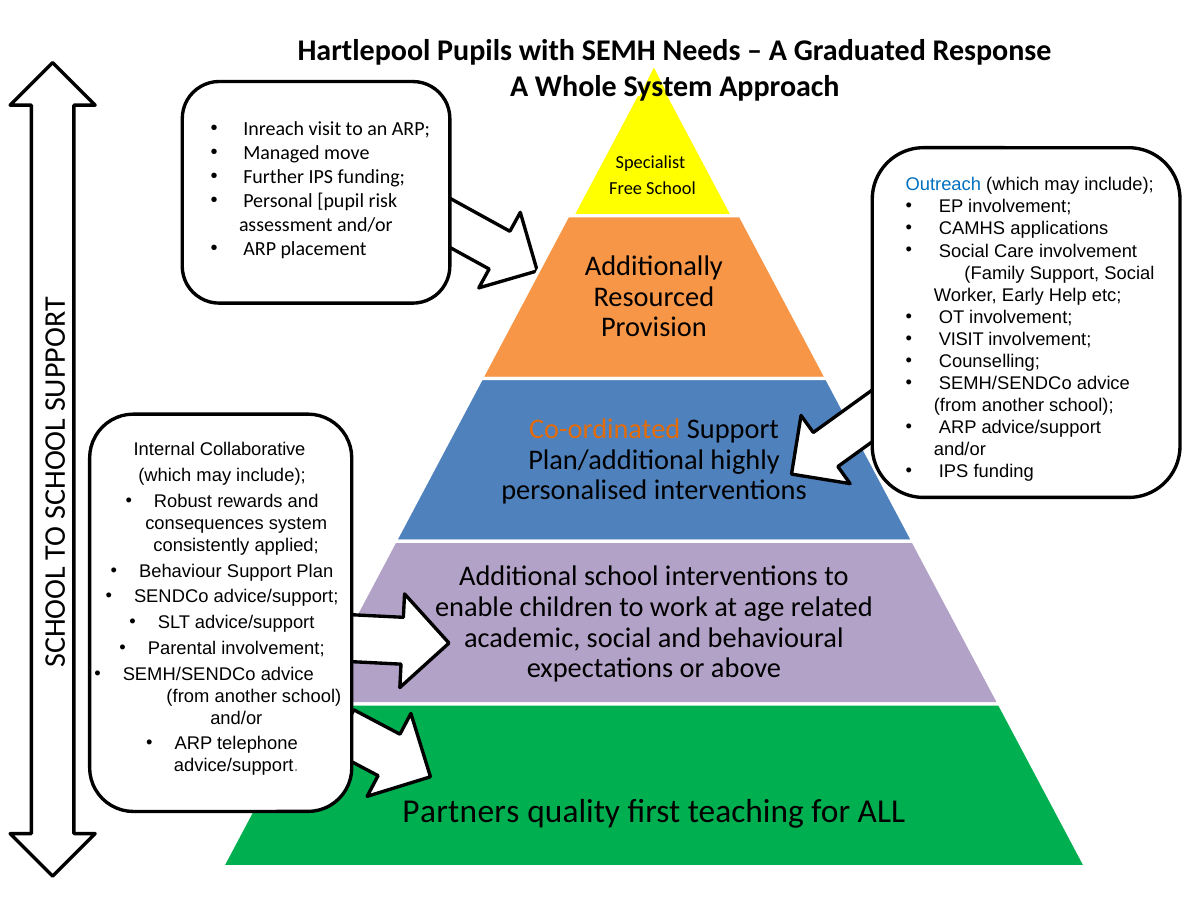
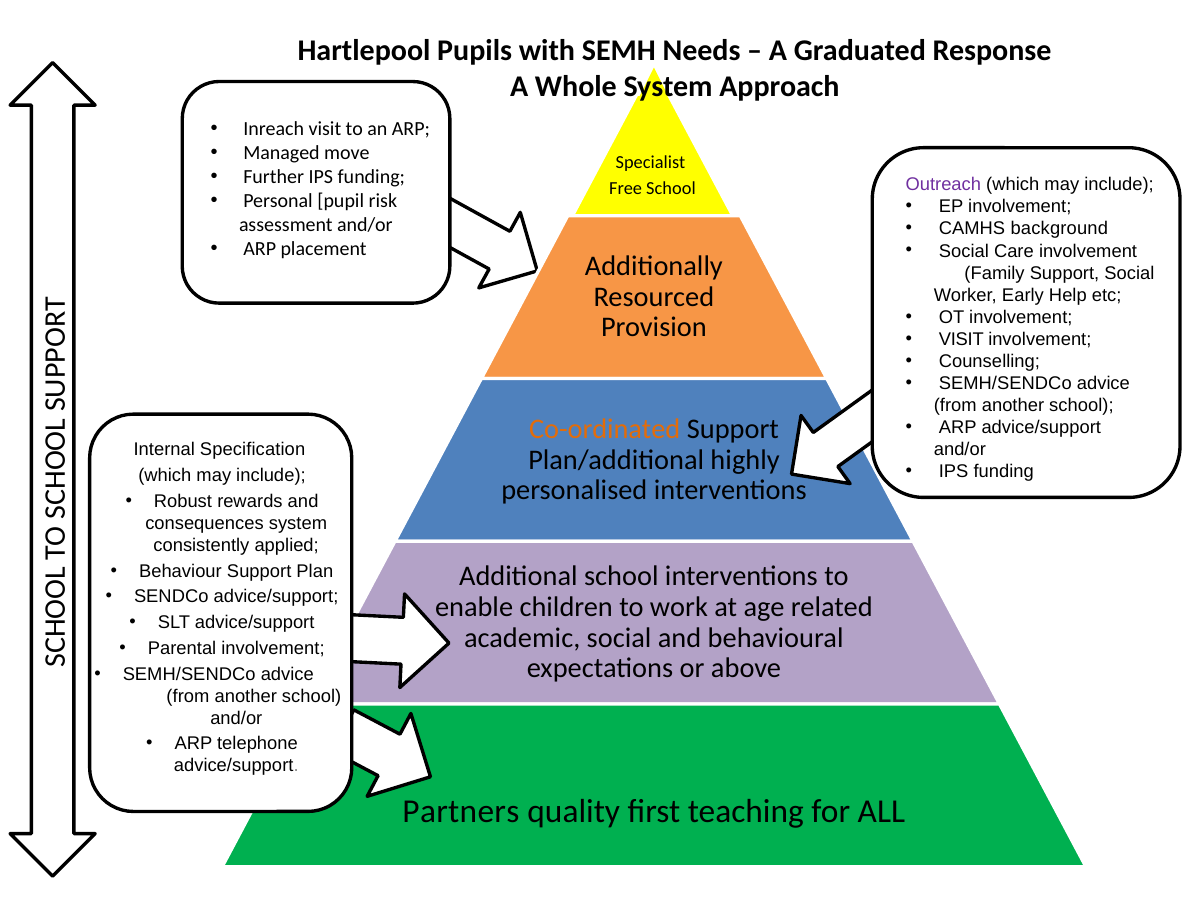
Outreach colour: blue -> purple
applications: applications -> background
Collaborative: Collaborative -> Specification
